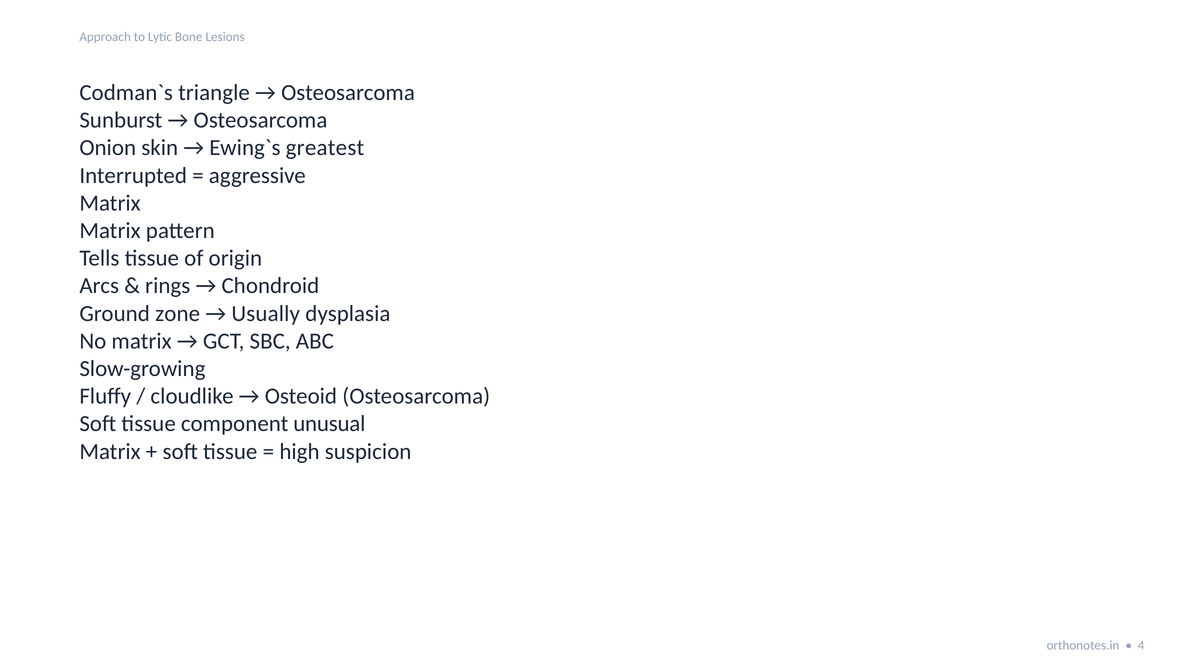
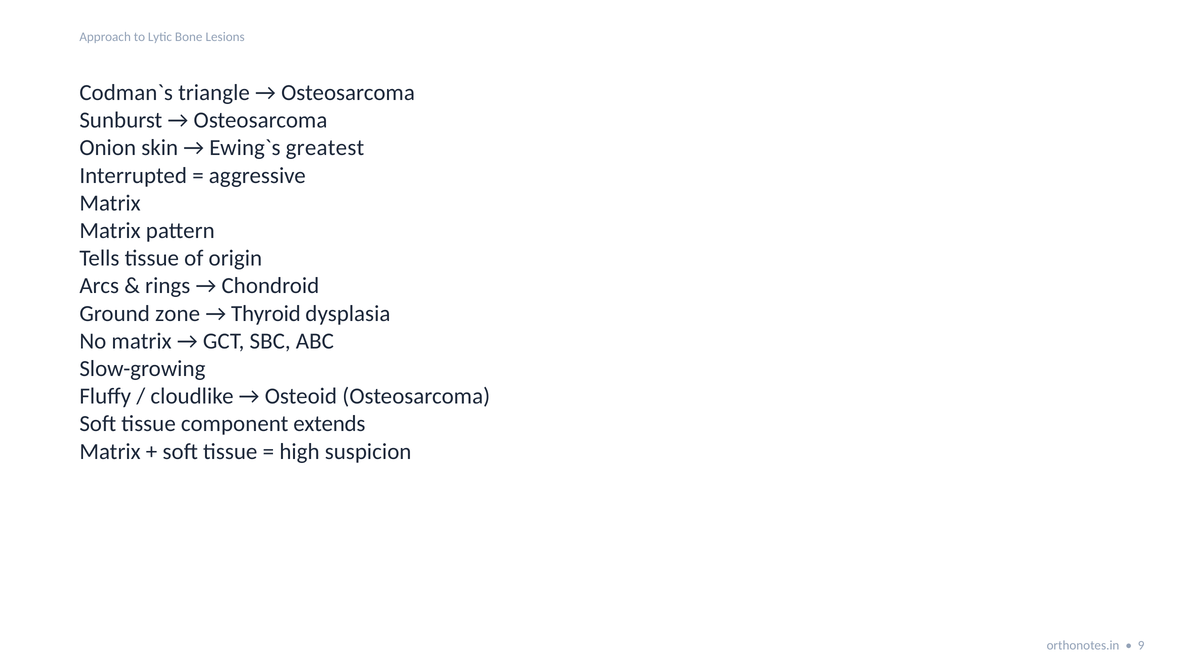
Usually: Usually -> Thyroid
unusual: unusual -> extends
4: 4 -> 9
